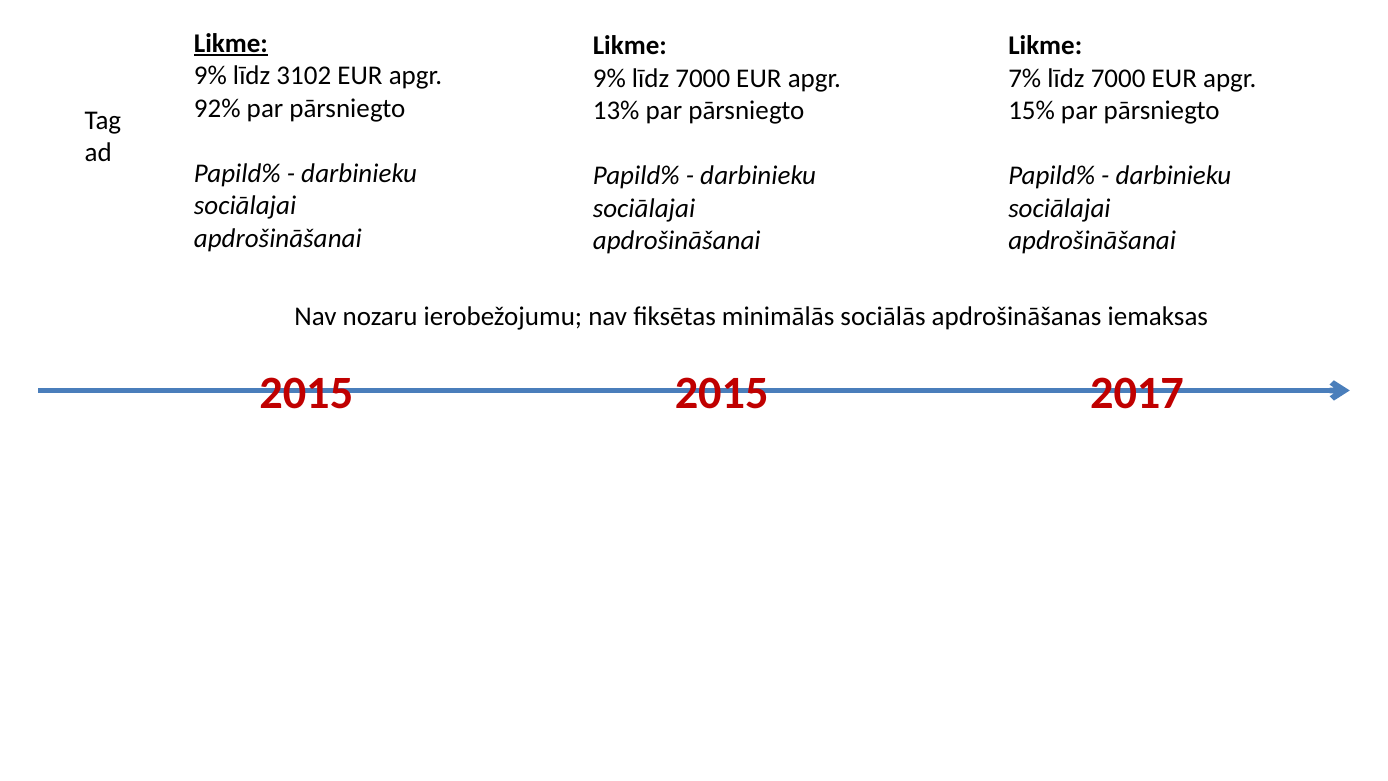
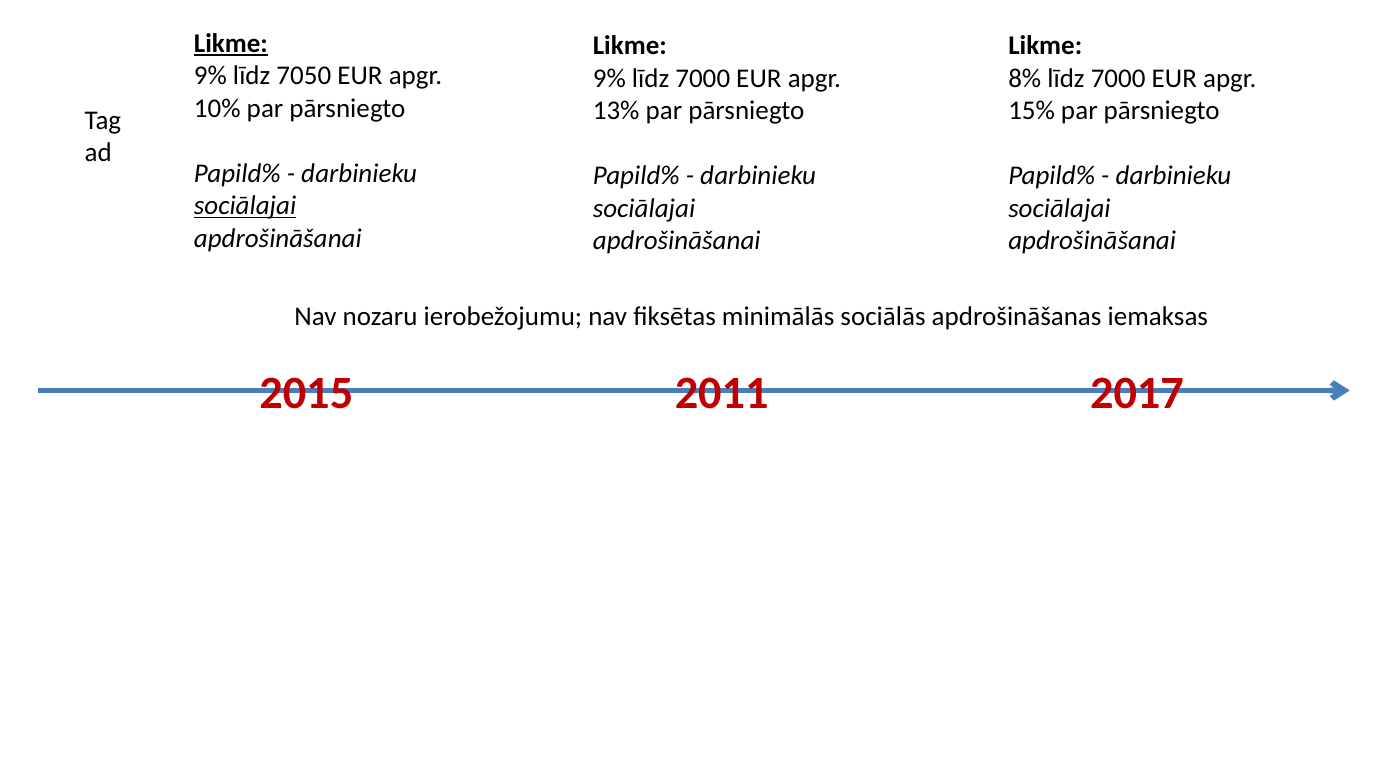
3102: 3102 -> 7050
7%: 7% -> 8%
92%: 92% -> 10%
sociālajai at (245, 206) underline: none -> present
2015 2015: 2015 -> 2011
